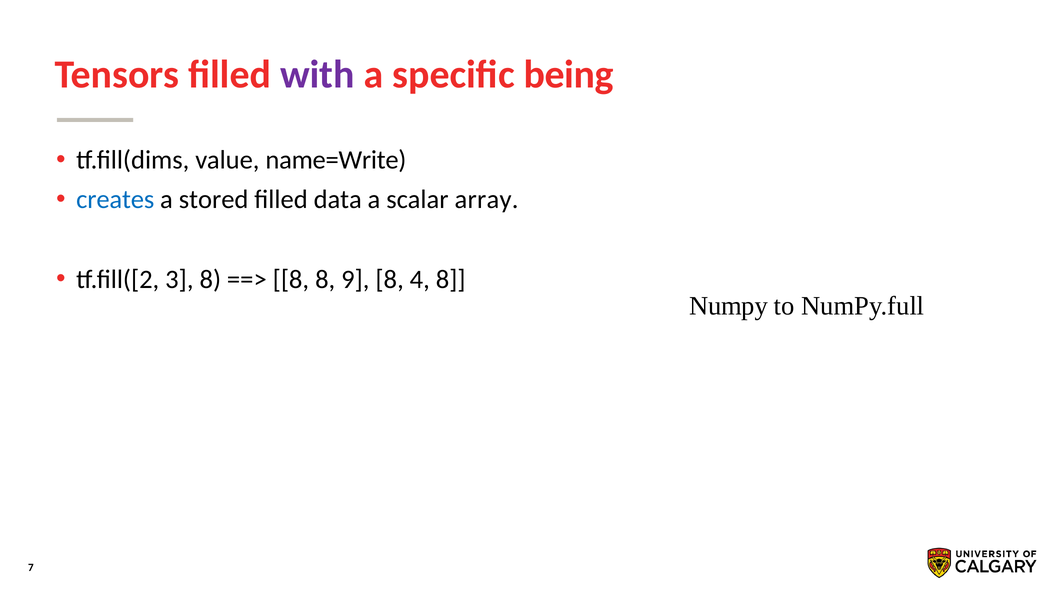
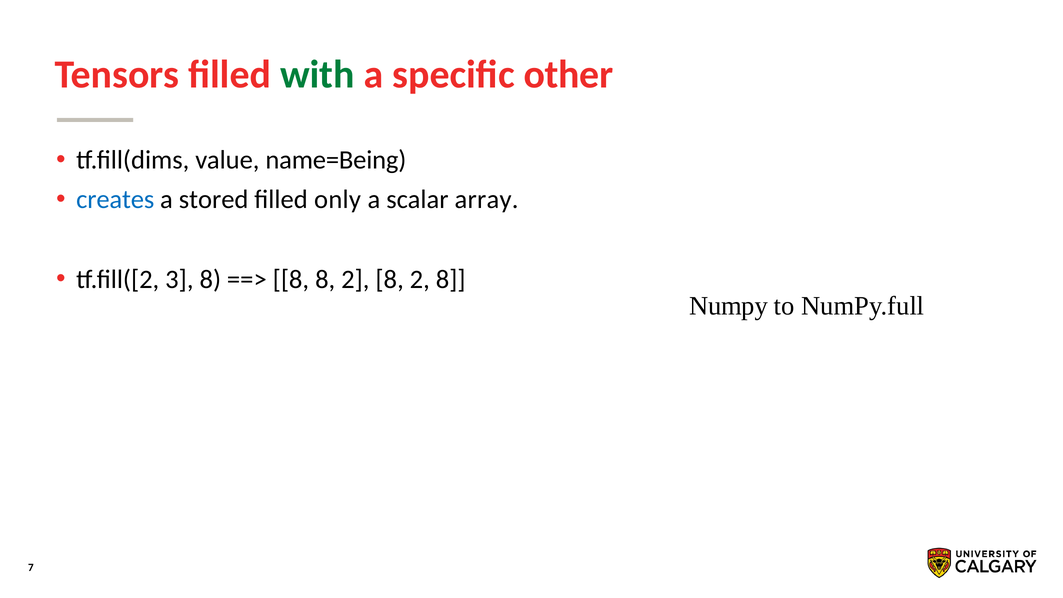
with colour: purple -> green
being: being -> other
name=Write: name=Write -> name=Being
data: data -> only
8 8 9: 9 -> 2
4 at (420, 279): 4 -> 2
